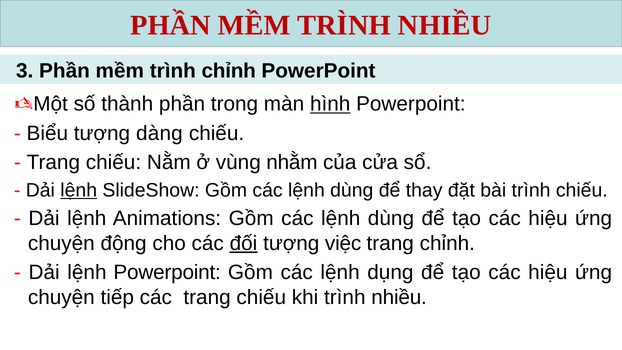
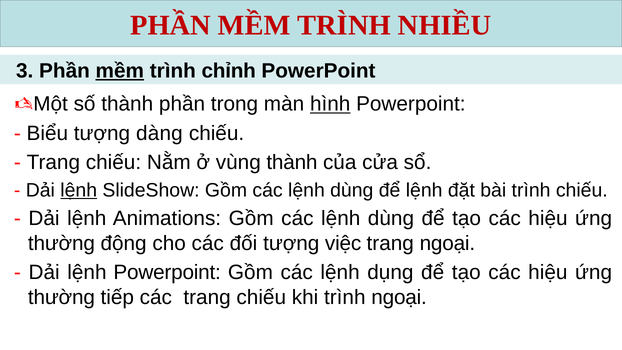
mềm at (120, 71) underline: none -> present
vùng nhằm: nhằm -> thành
để thay: thay -> lệnh
chuyện at (61, 243): chuyện -> thường
đối underline: present -> none
trang chỉnh: chỉnh -> ngoại
chuyện at (61, 297): chuyện -> thường
khi trình nhiều: nhiều -> ngoại
